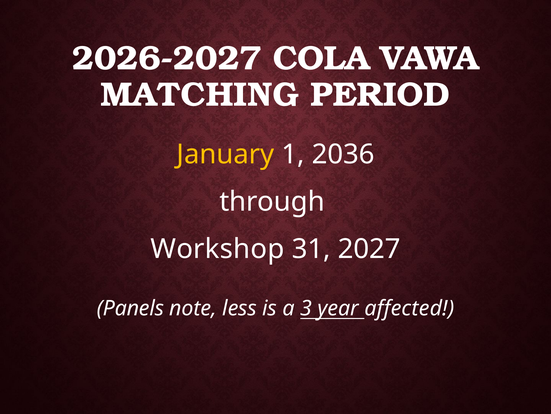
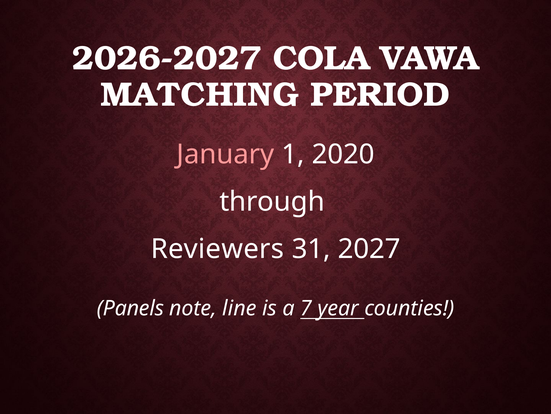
January colour: yellow -> pink
2036: 2036 -> 2020
Workshop: Workshop -> Reviewers
less: less -> line
3: 3 -> 7
affected: affected -> counties
